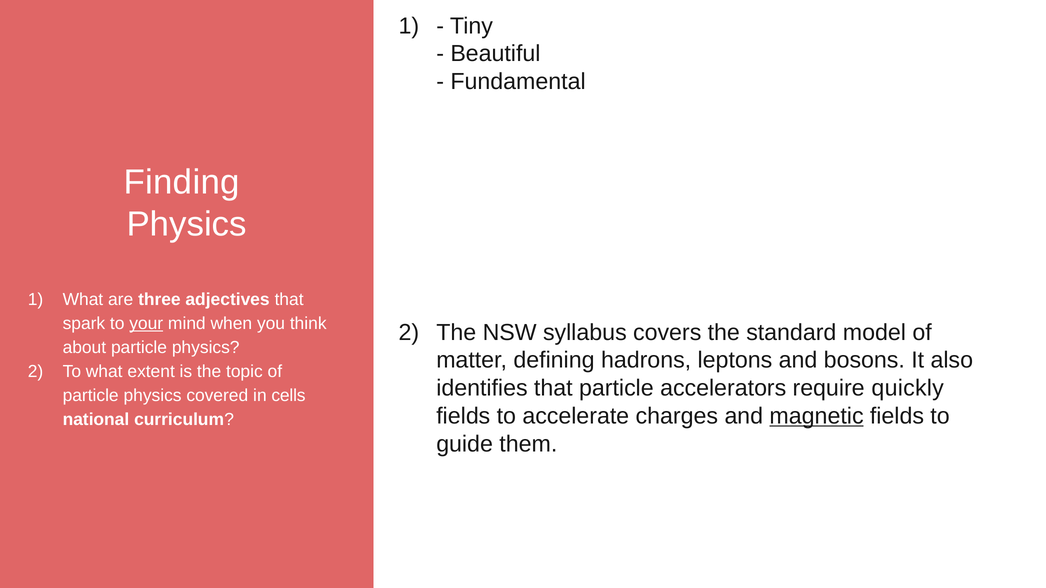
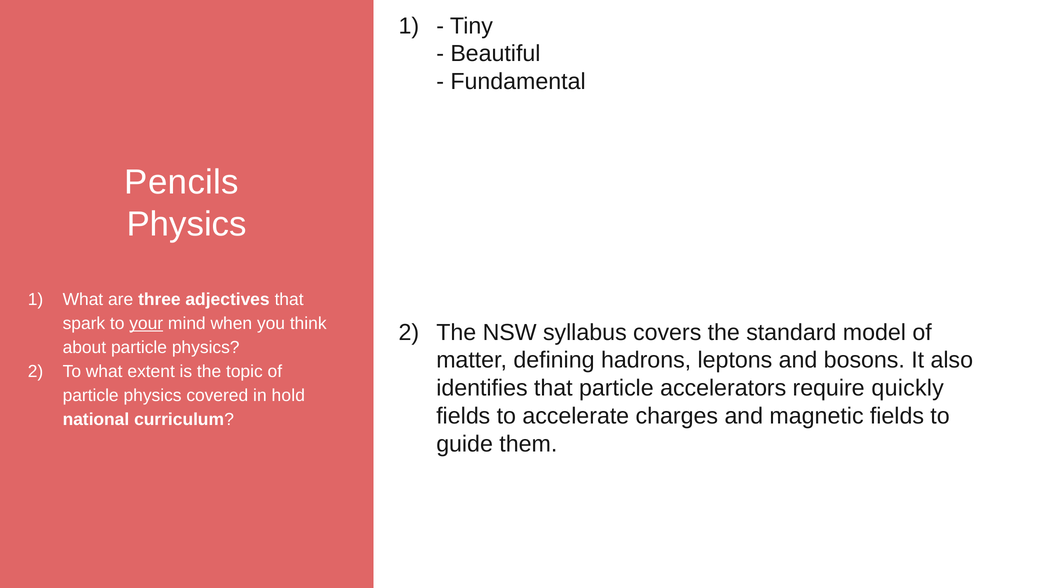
Finding: Finding -> Pencils
cells: cells -> hold
magnetic underline: present -> none
